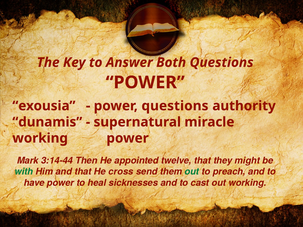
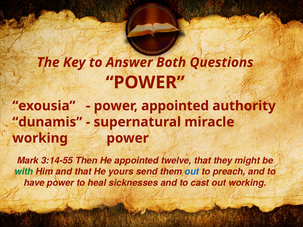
power questions: questions -> appointed
3:14-44: 3:14-44 -> 3:14-55
cross: cross -> yours
out at (192, 172) colour: green -> blue
